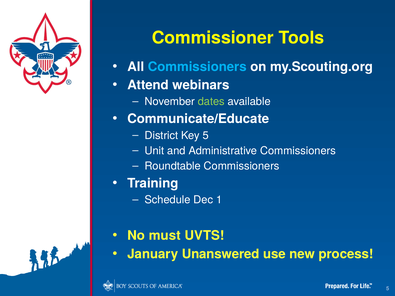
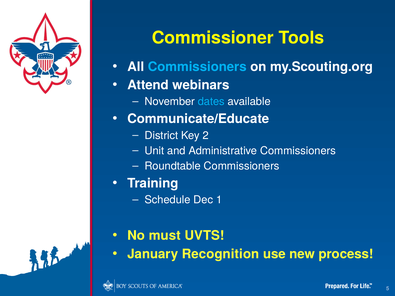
dates colour: light green -> light blue
Key 5: 5 -> 2
Unanswered: Unanswered -> Recognition
